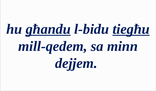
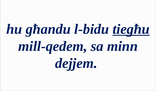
għandu underline: present -> none
